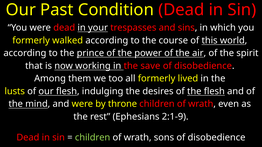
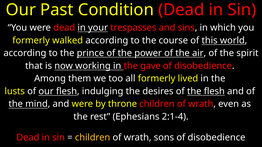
save: save -> gave
2:1-9: 2:1-9 -> 2:1-4
children at (93, 138) colour: light green -> yellow
